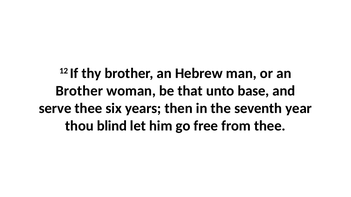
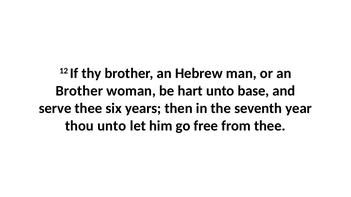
that: that -> hart
thou blind: blind -> unto
